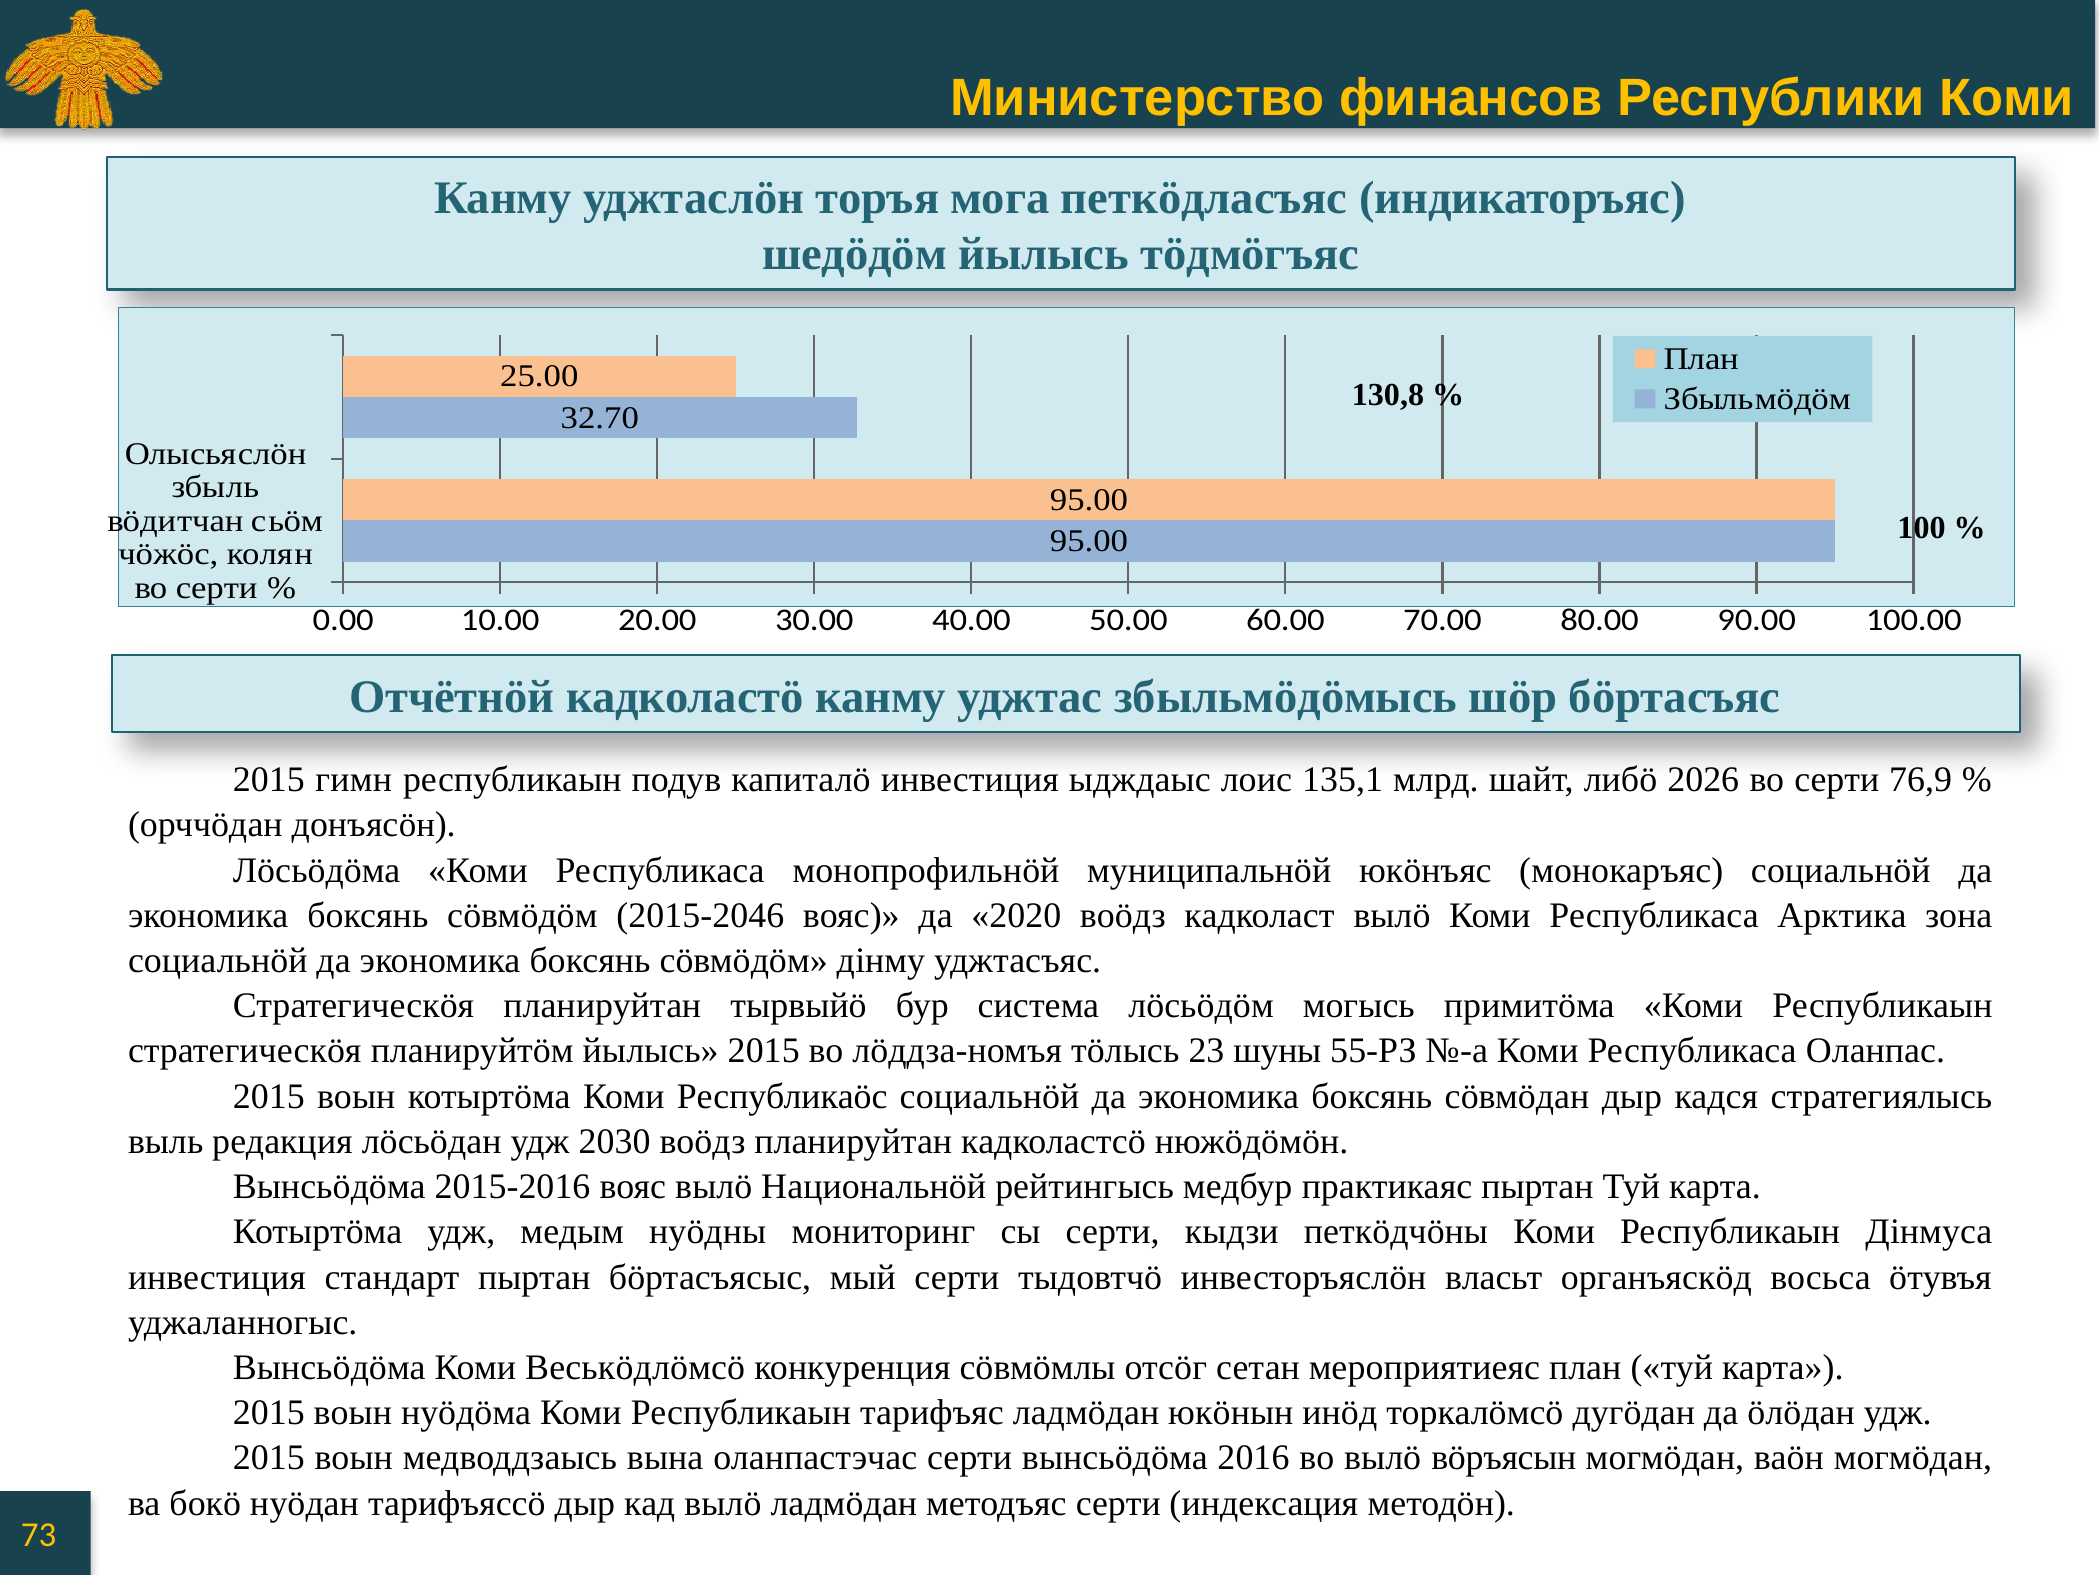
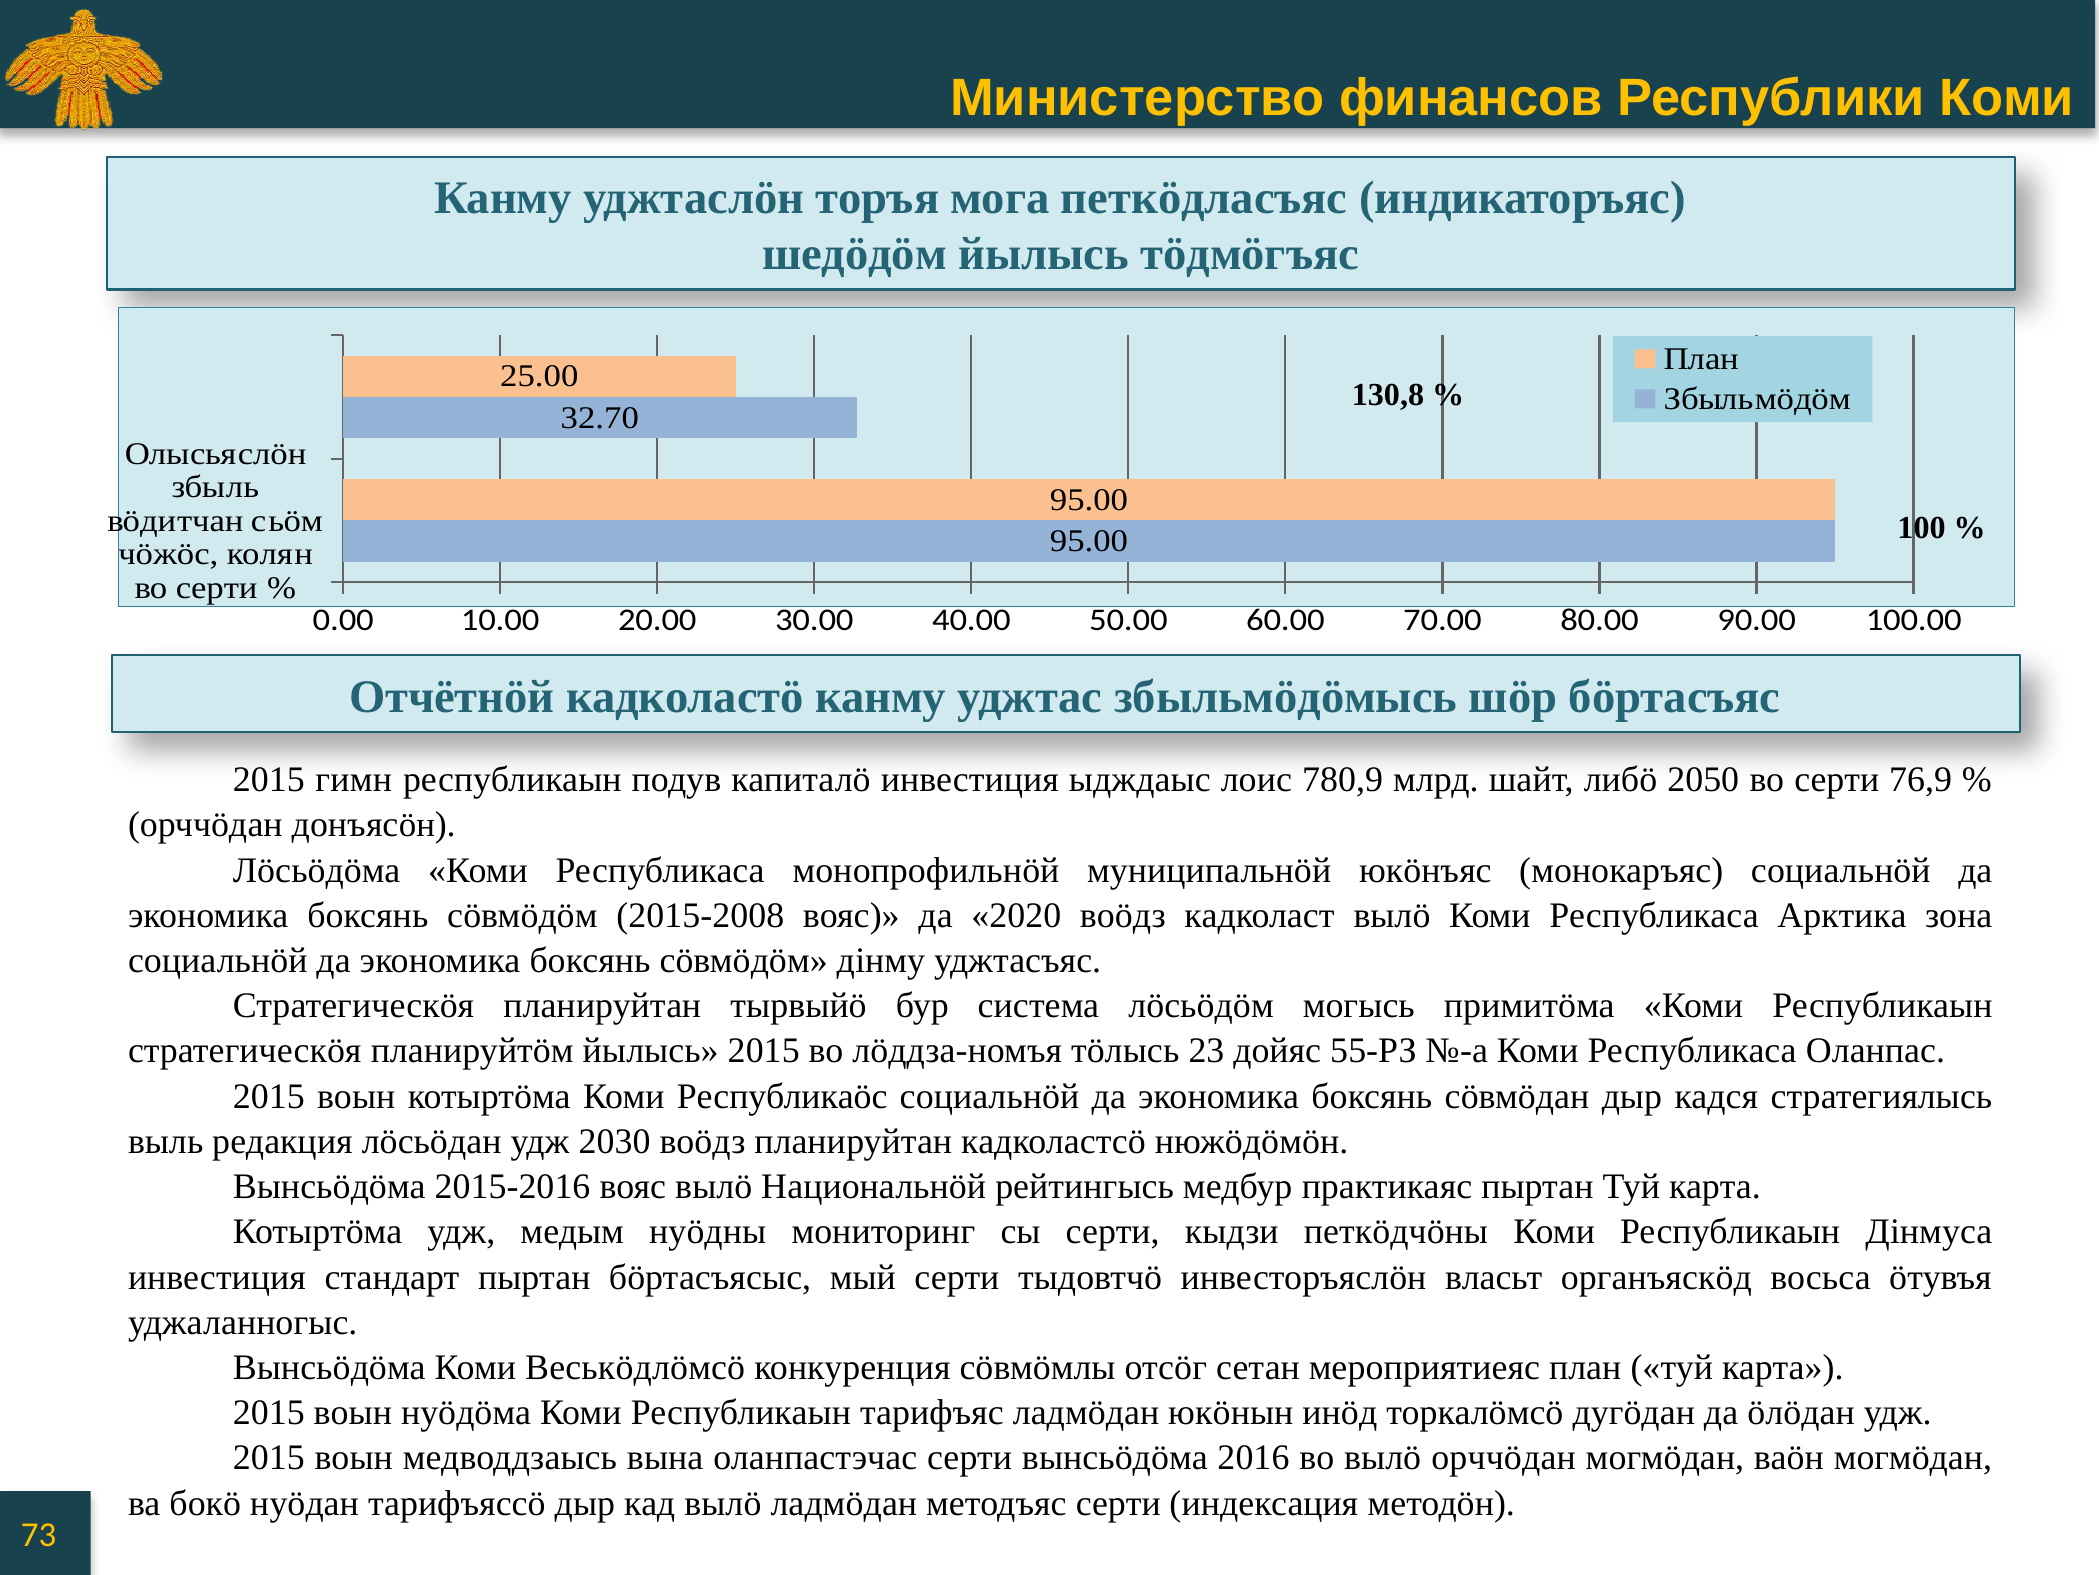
135,1: 135,1 -> 780,9
2026: 2026 -> 2050
2015-2046: 2015-2046 -> 2015-2008
шуны: шуны -> дойяс
вылӧ вӧръясын: вӧръясын -> орччӧдан
